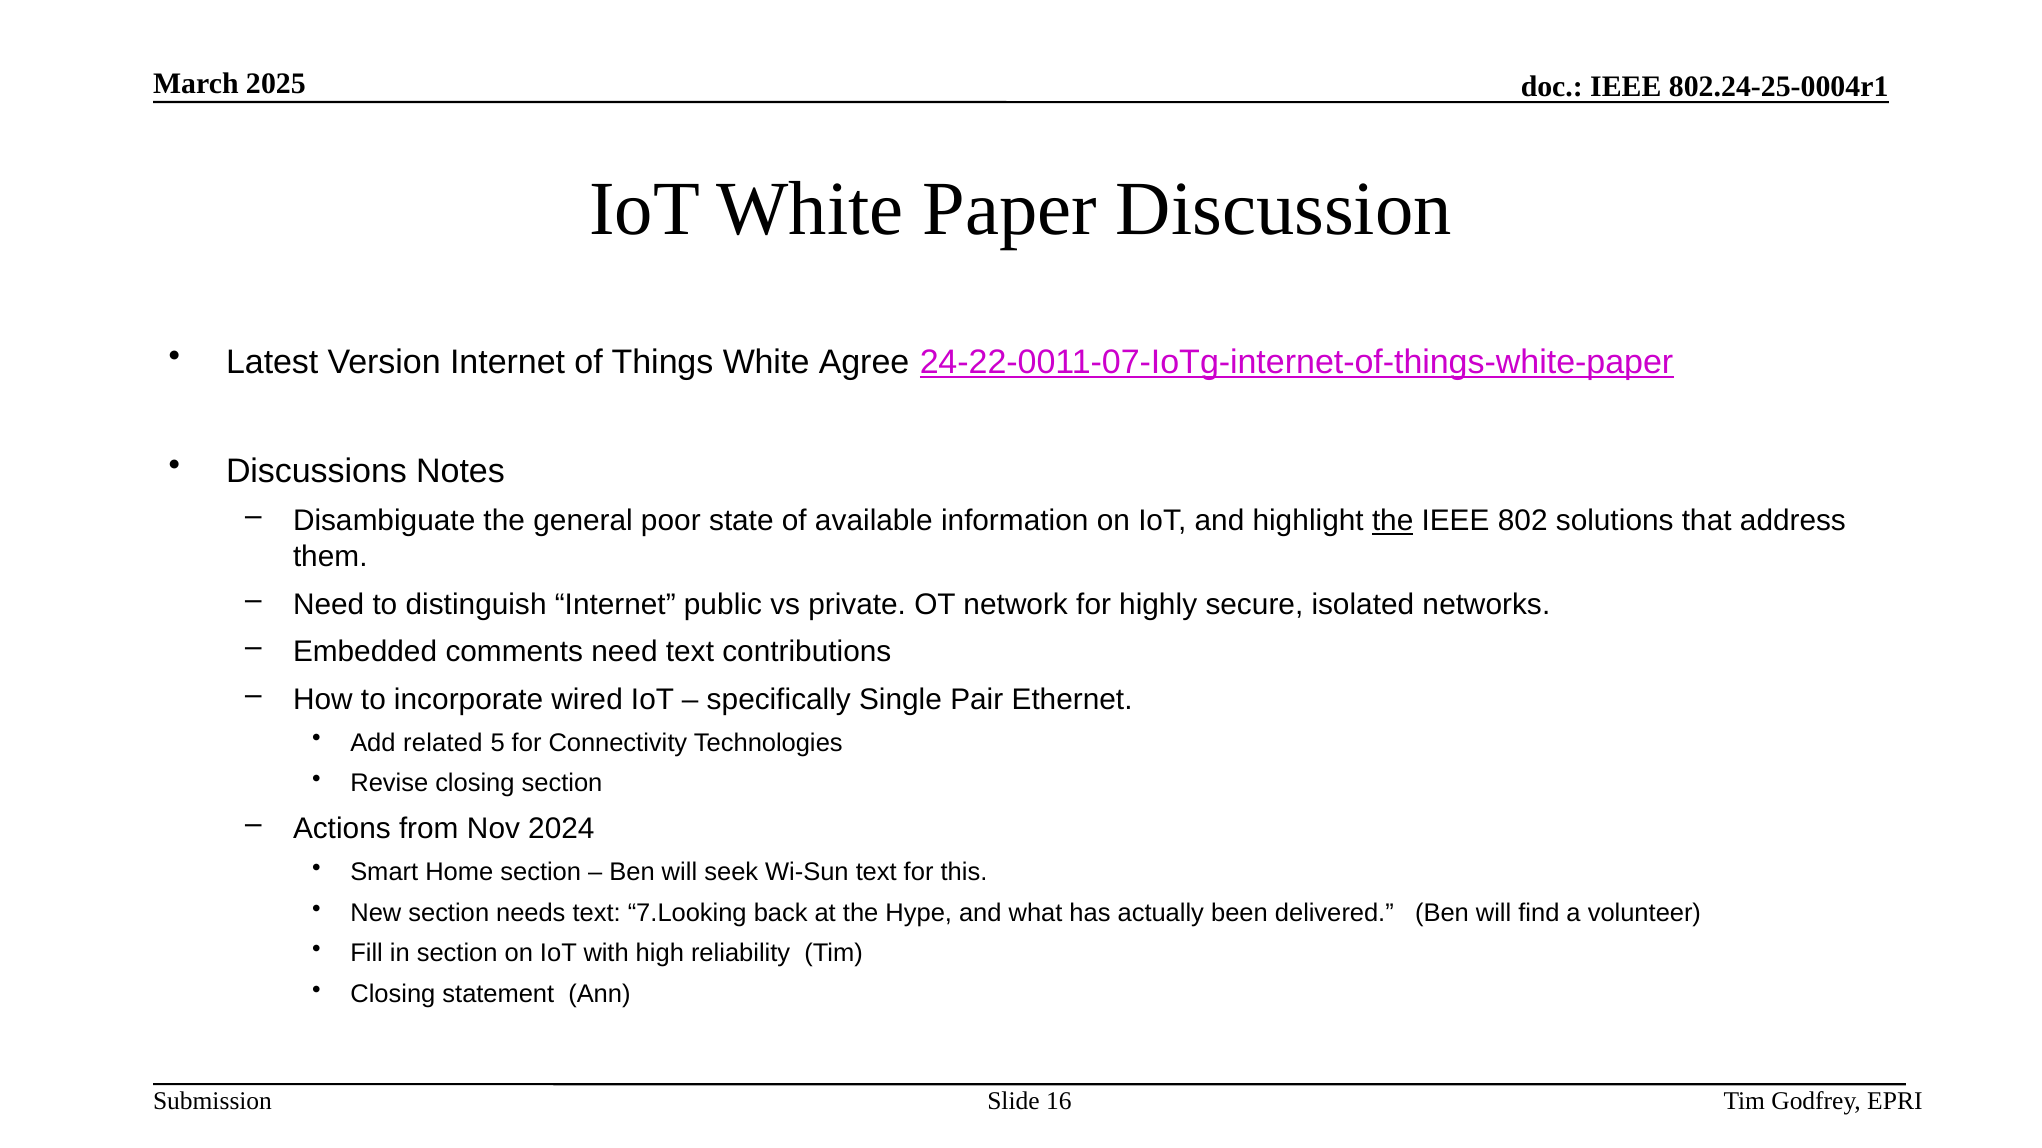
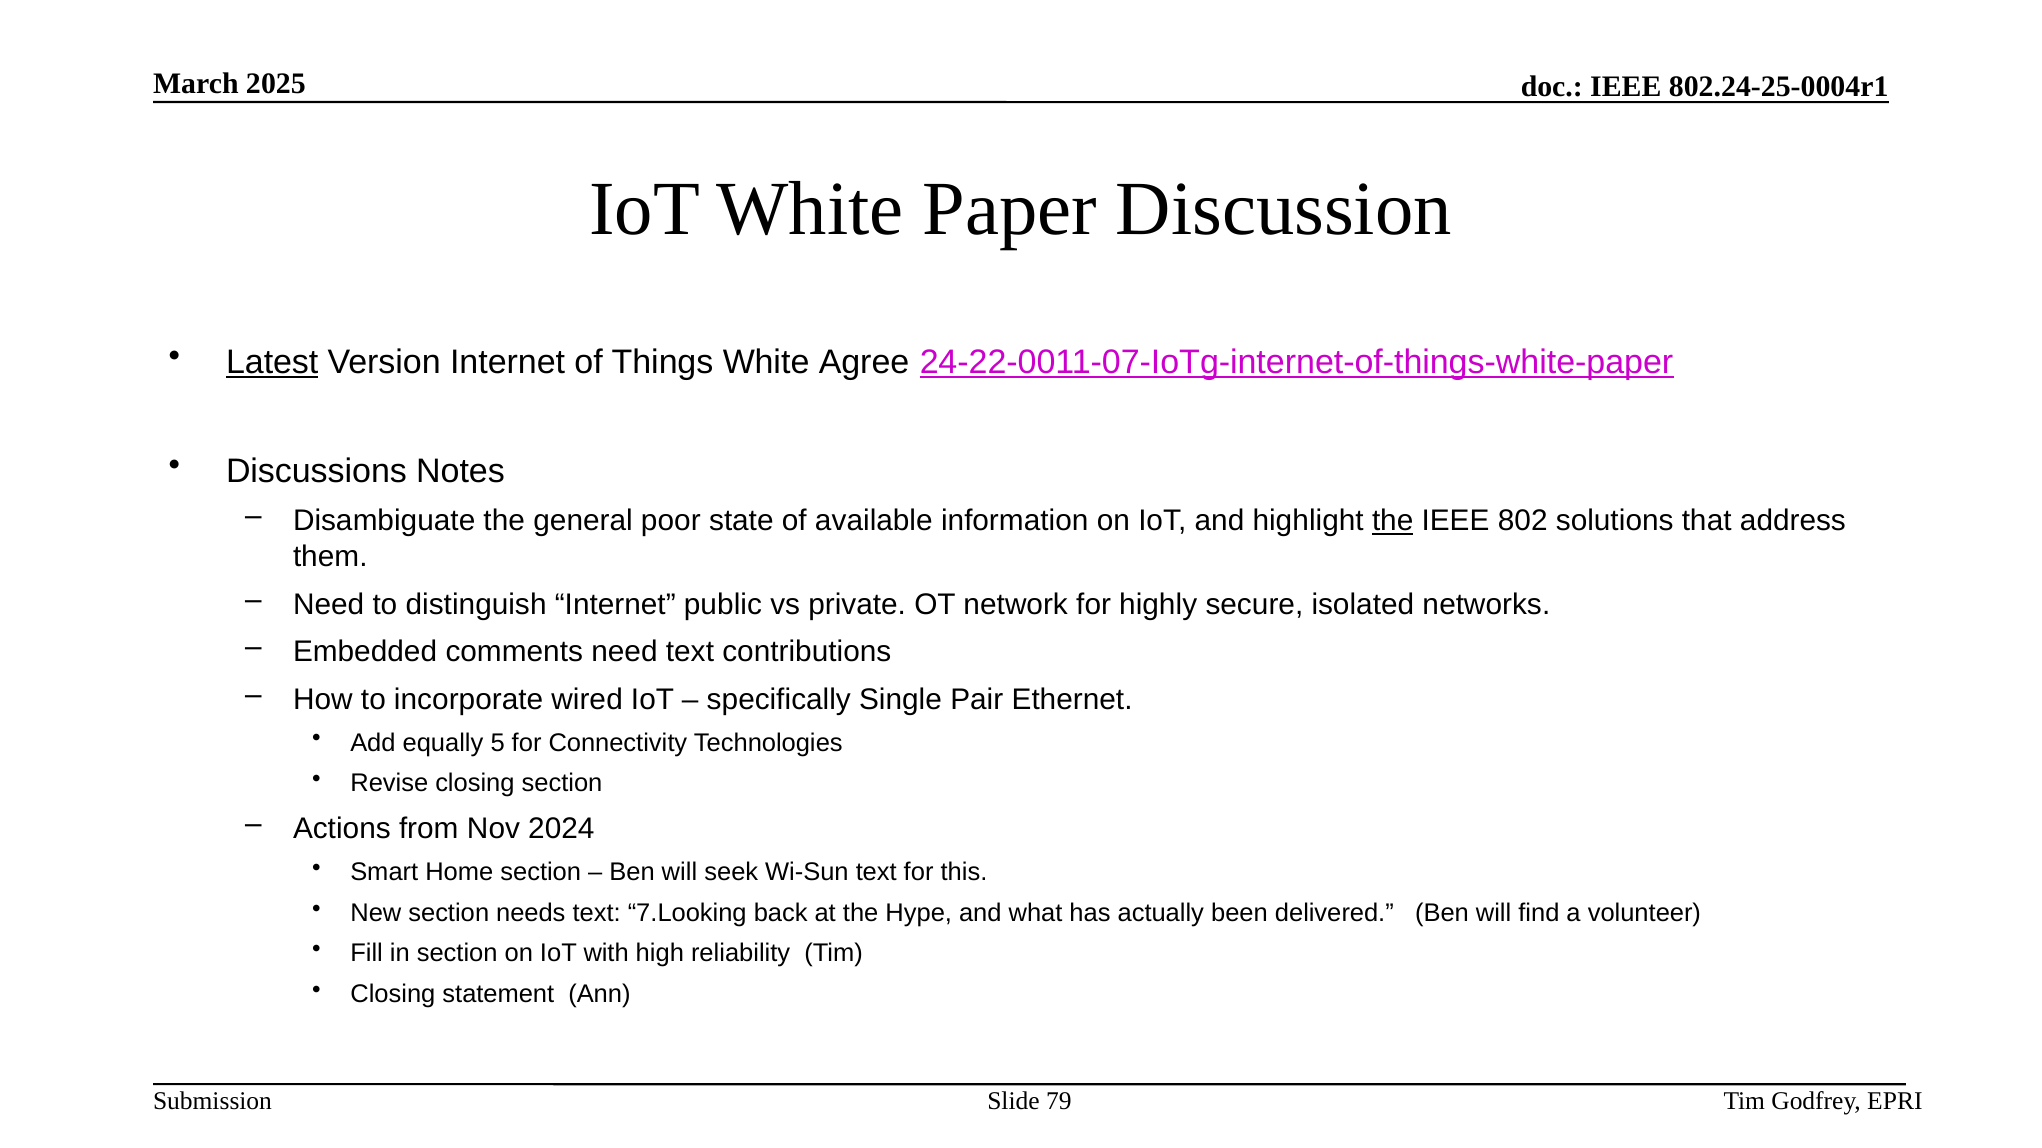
Latest underline: none -> present
related: related -> equally
16: 16 -> 79
